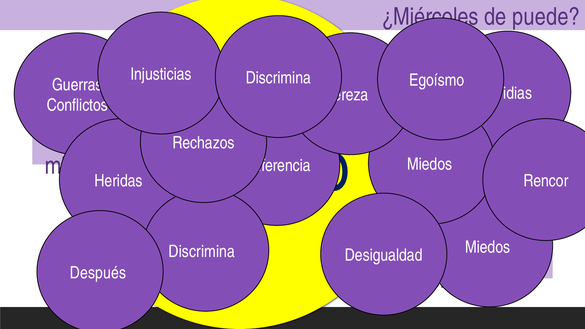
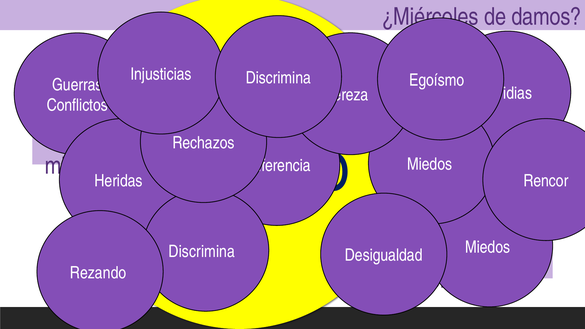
puede: puede -> damos
Después: Después -> Rezando
